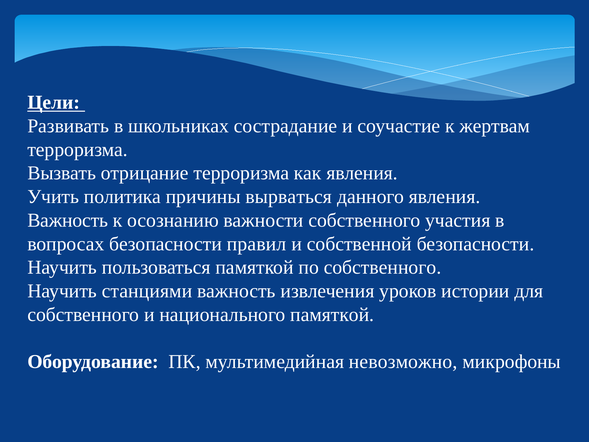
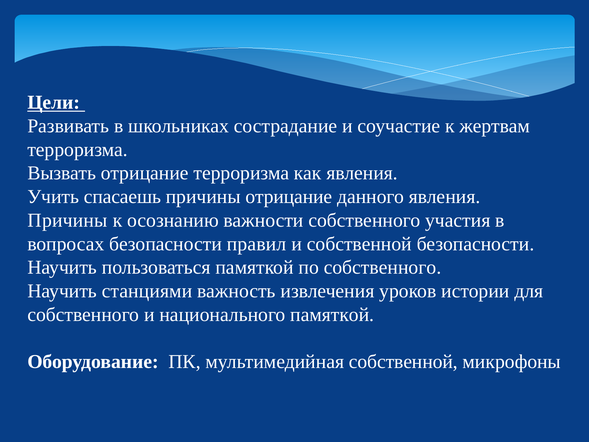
политика: политика -> спасаешь
причины вырваться: вырваться -> отрицание
Важность at (68, 220): Важность -> Причины
мультимедийная невозможно: невозможно -> собственной
